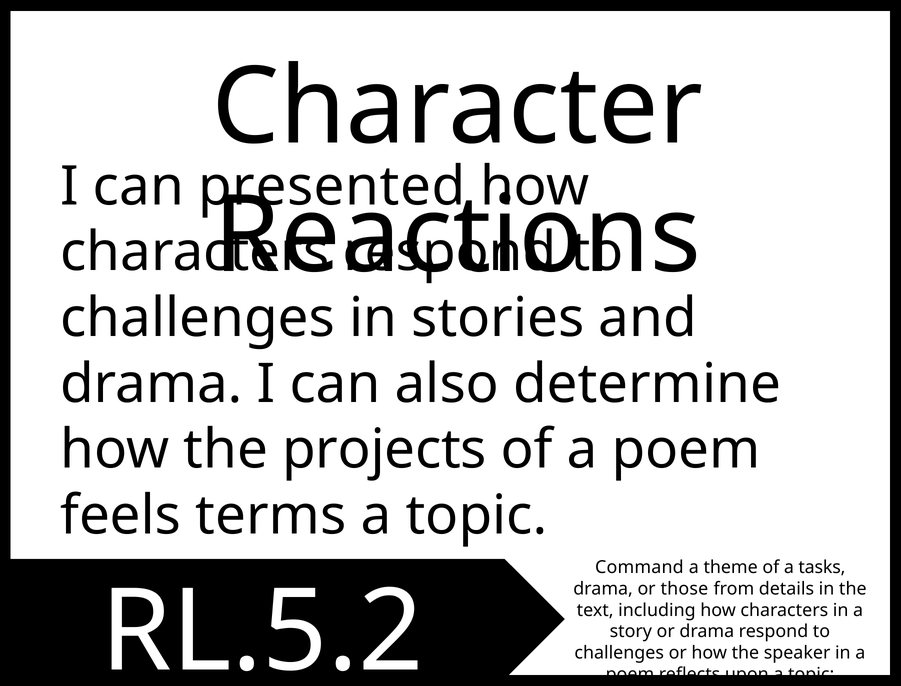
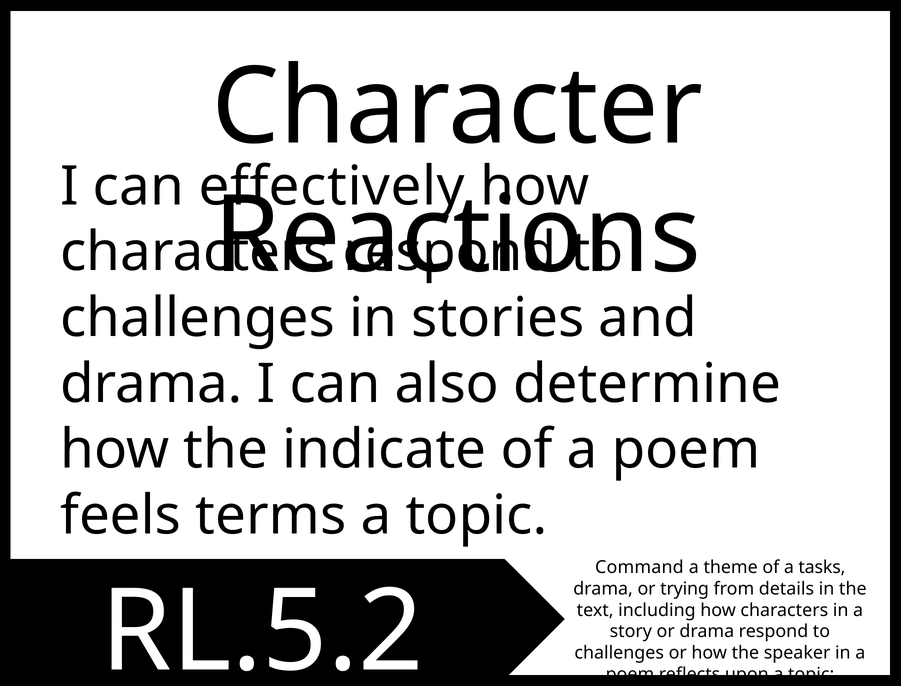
presented: presented -> effectively
projects: projects -> indicate
those: those -> trying
